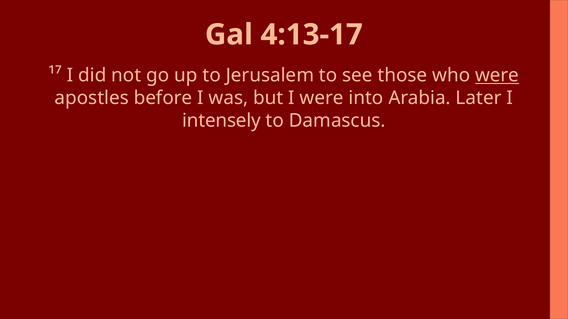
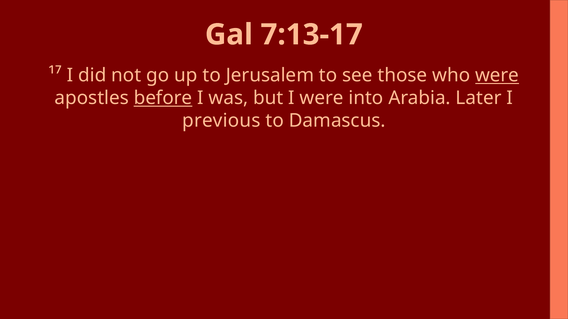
4:13-17: 4:13-17 -> 7:13-17
before underline: none -> present
intensely: intensely -> previous
